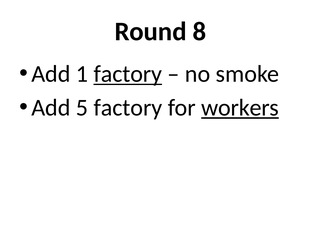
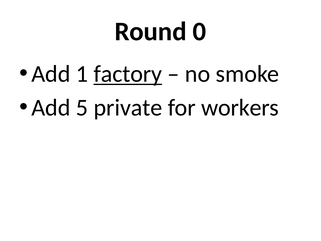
8: 8 -> 0
5 factory: factory -> private
workers underline: present -> none
